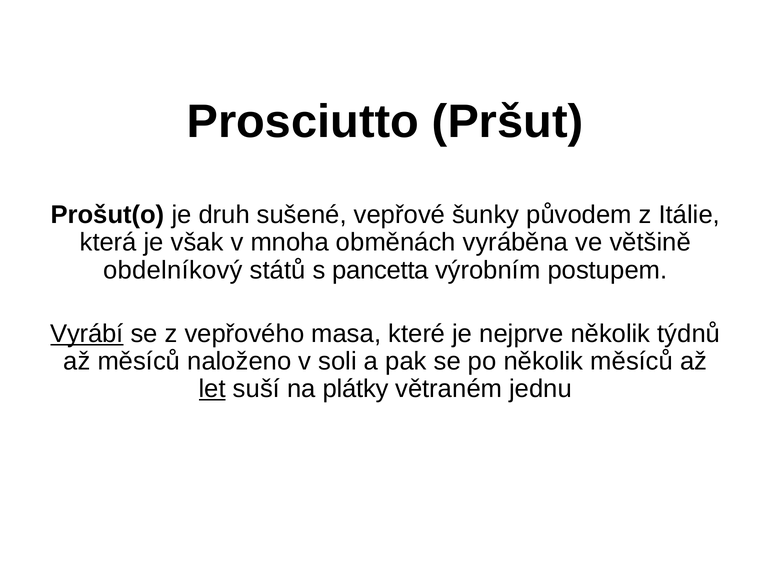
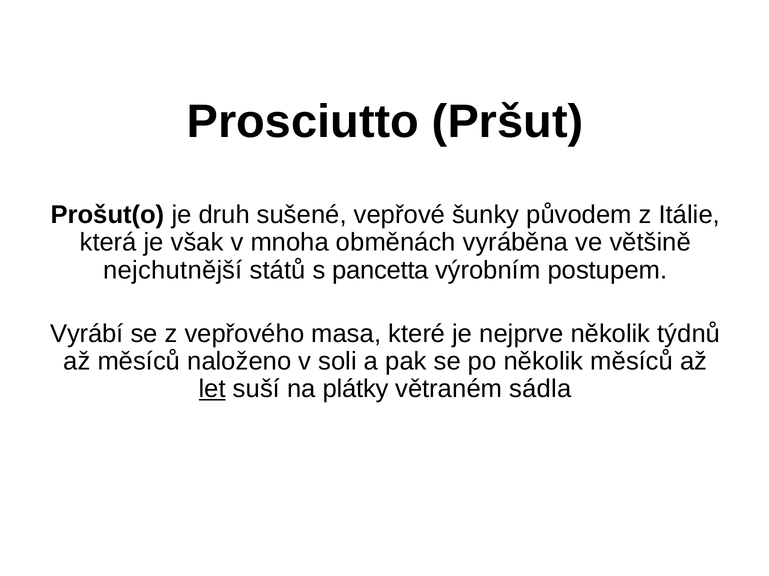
obdelníkový: obdelníkový -> nejchutnější
Vyrábí underline: present -> none
jednu: jednu -> sádla
